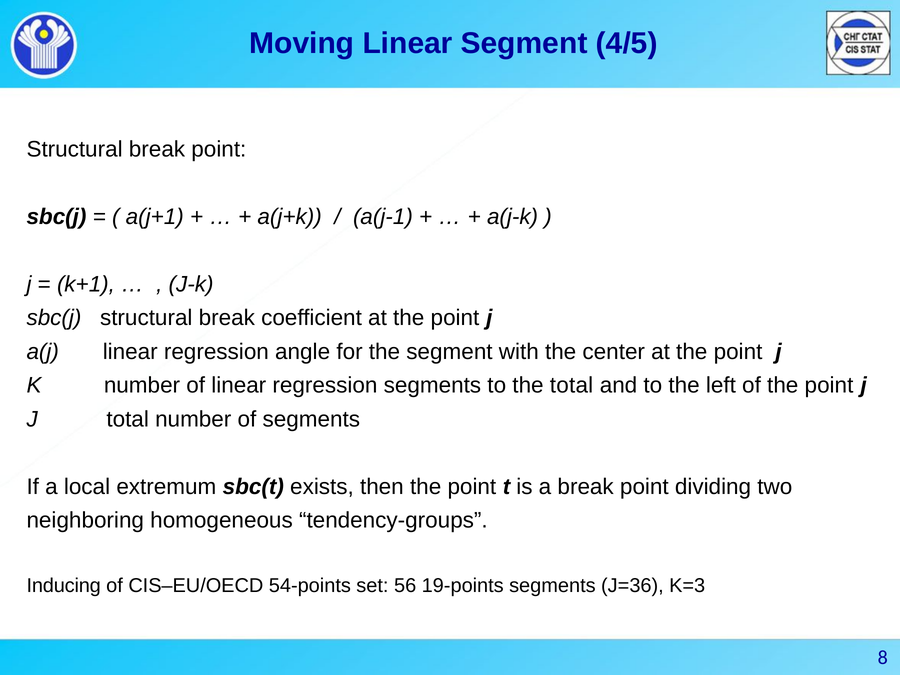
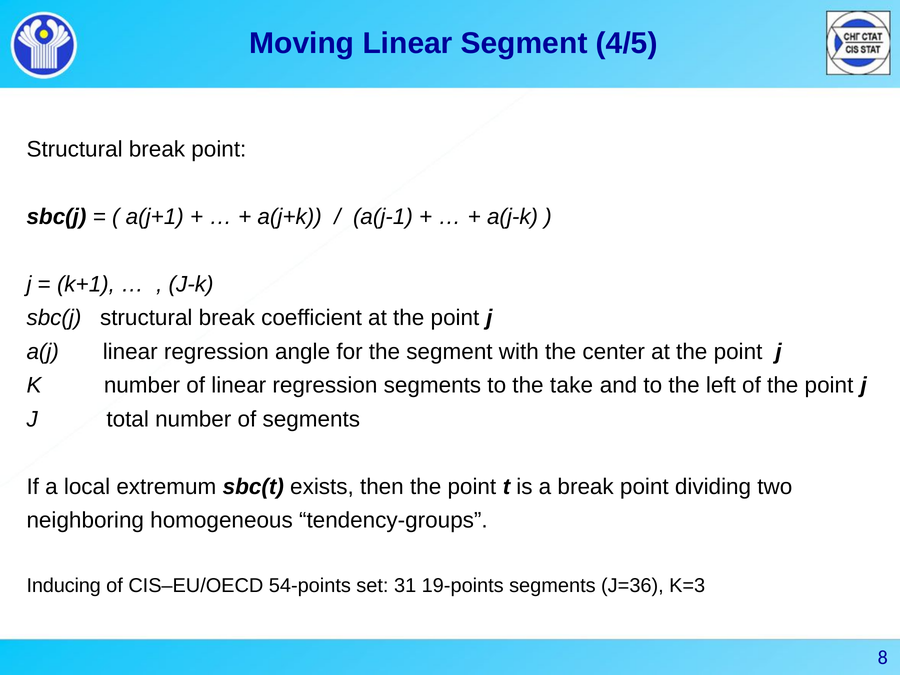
the total: total -> take
56: 56 -> 31
